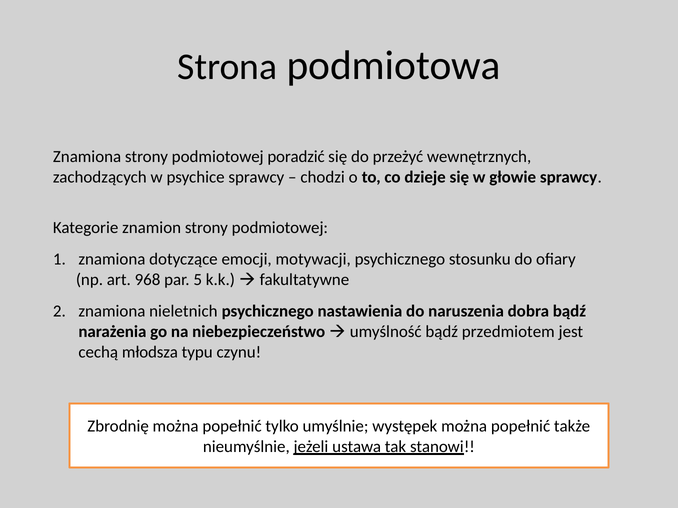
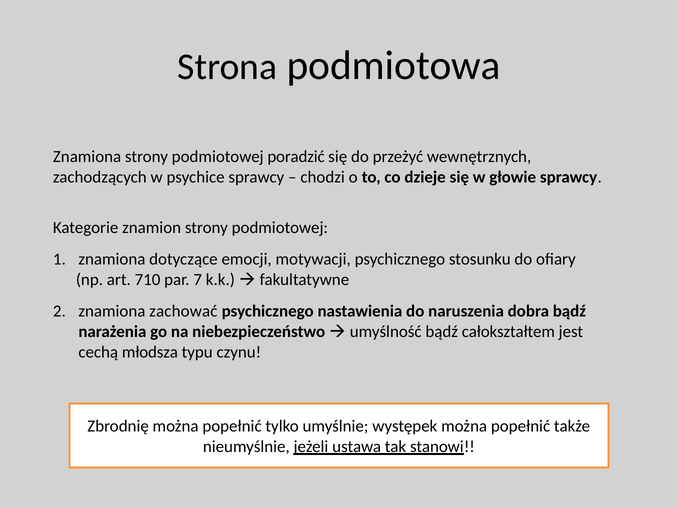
968: 968 -> 710
5: 5 -> 7
nieletnich: nieletnich -> zachować
przedmiotem: przedmiotem -> całokształtem
